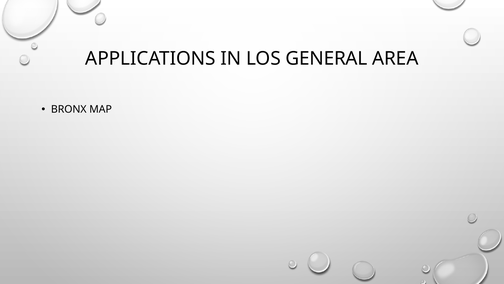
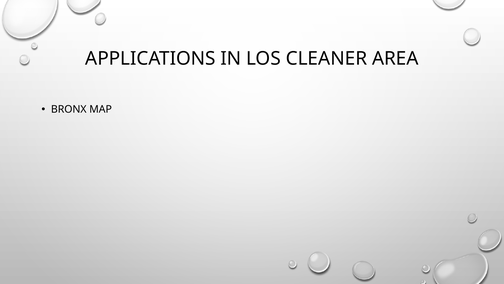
GENERAL: GENERAL -> CLEANER
